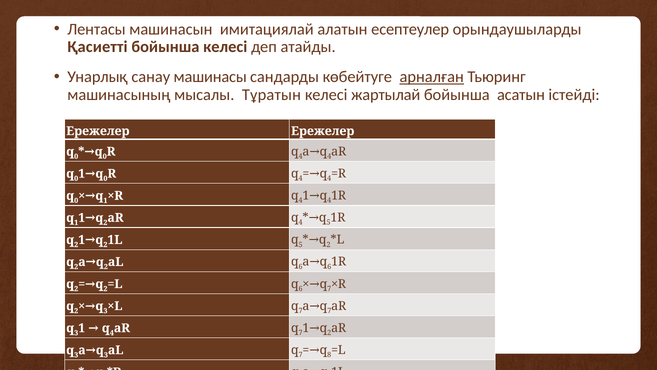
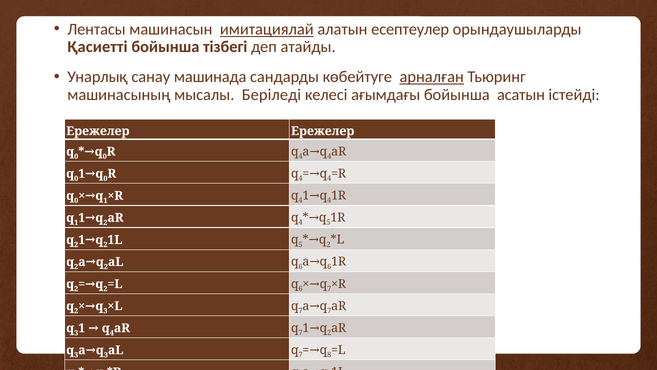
имитациялай underline: none -> present
бойынша келесі: келесі -> тізбегі
машинасы: машинасы -> машинада
Тұратын: Тұратын -> Беріледі
жартылай: жартылай -> ағымдағы
